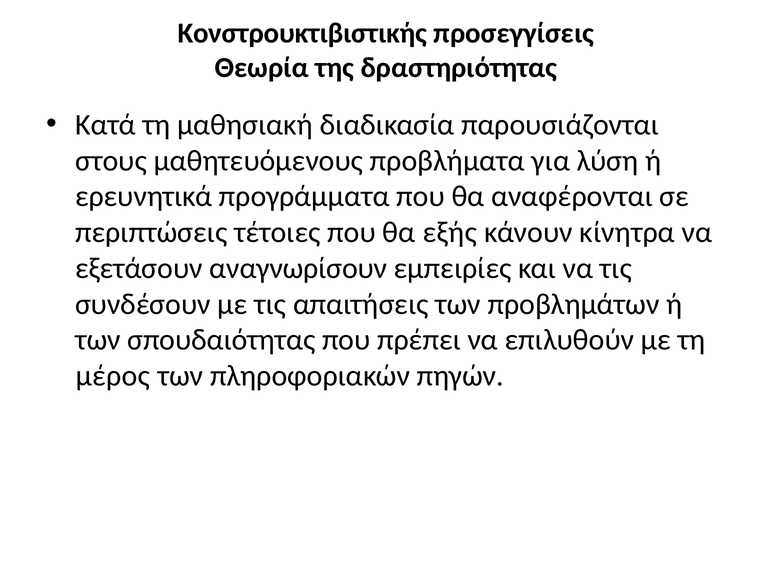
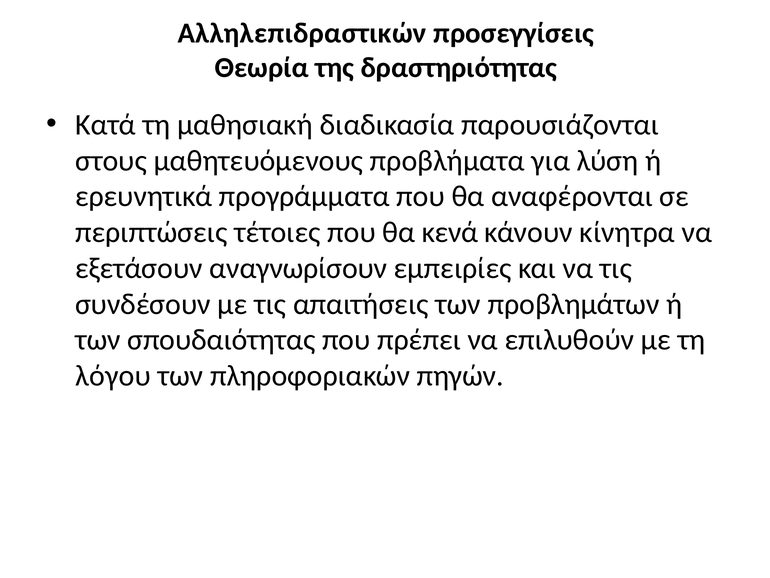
Κονστρουκτιβιστικής: Κονστρουκτιβιστικής -> Αλληλεπιδραστικών
εξής: εξής -> κενά
μέρος: μέρος -> λόγου
